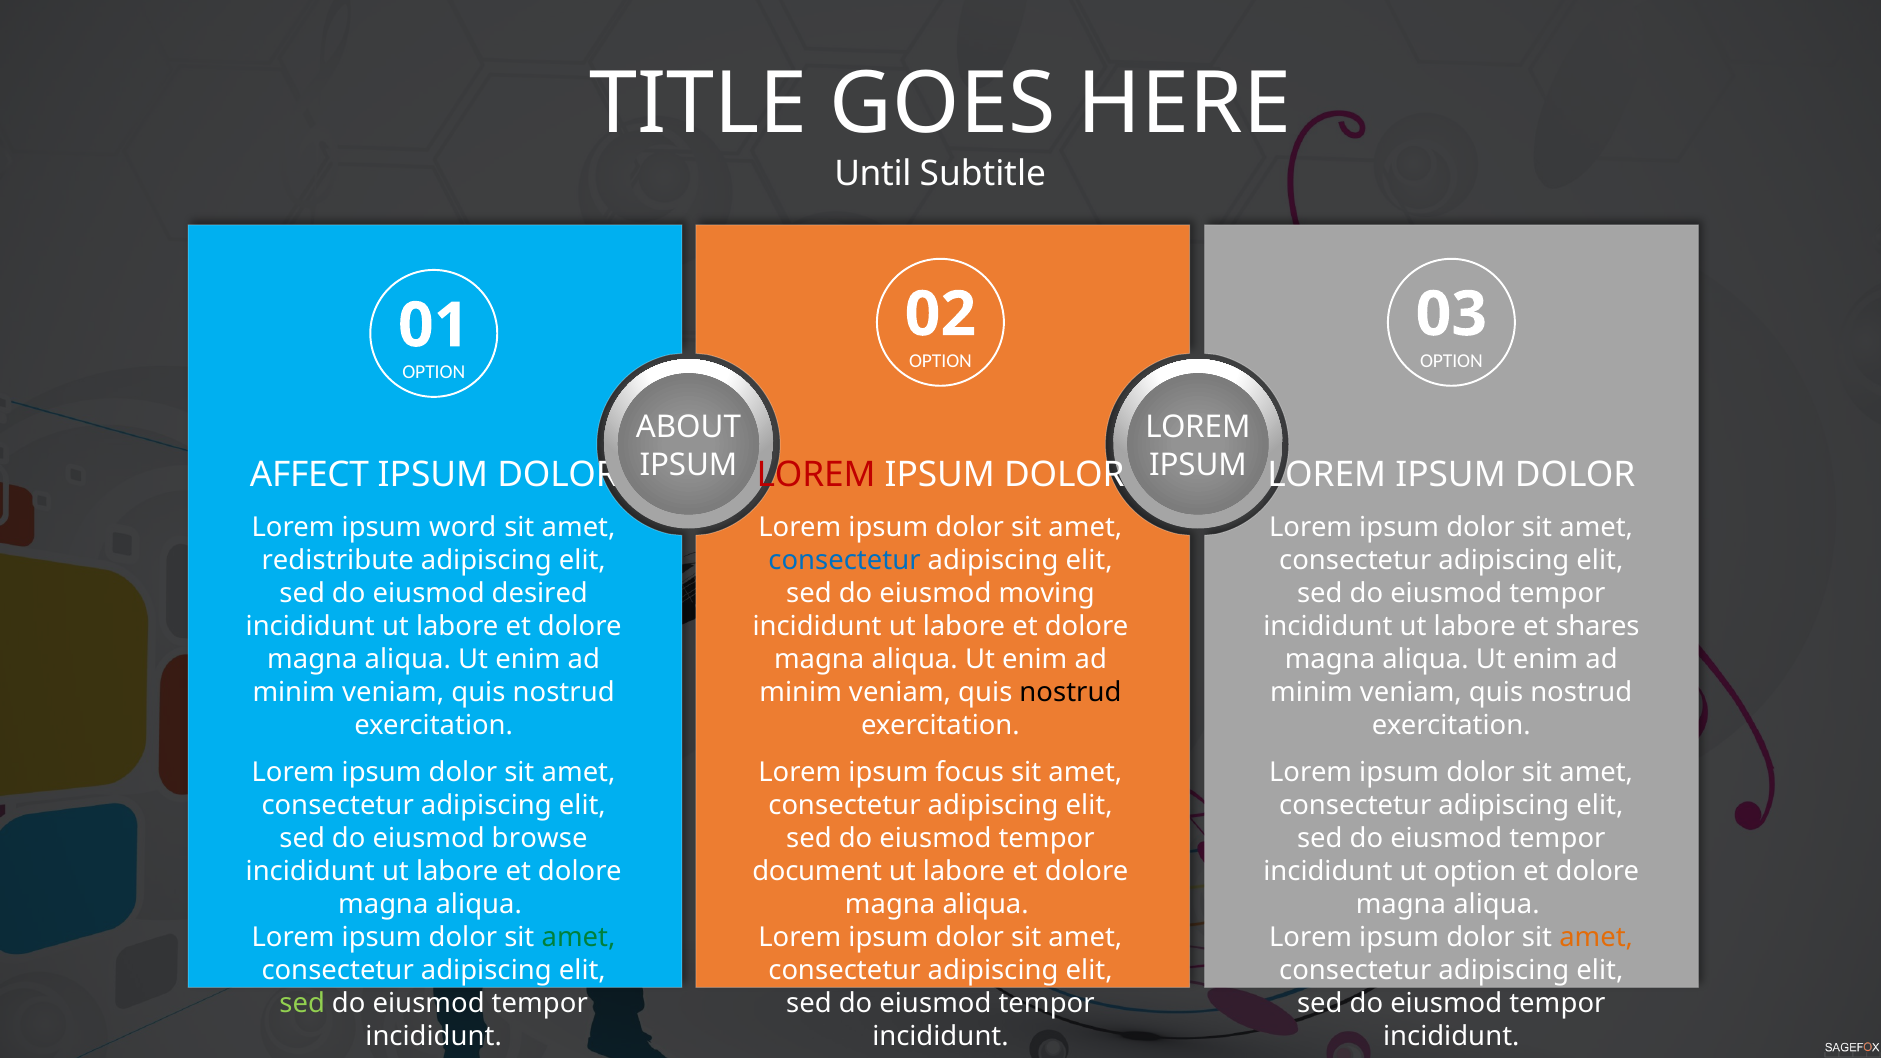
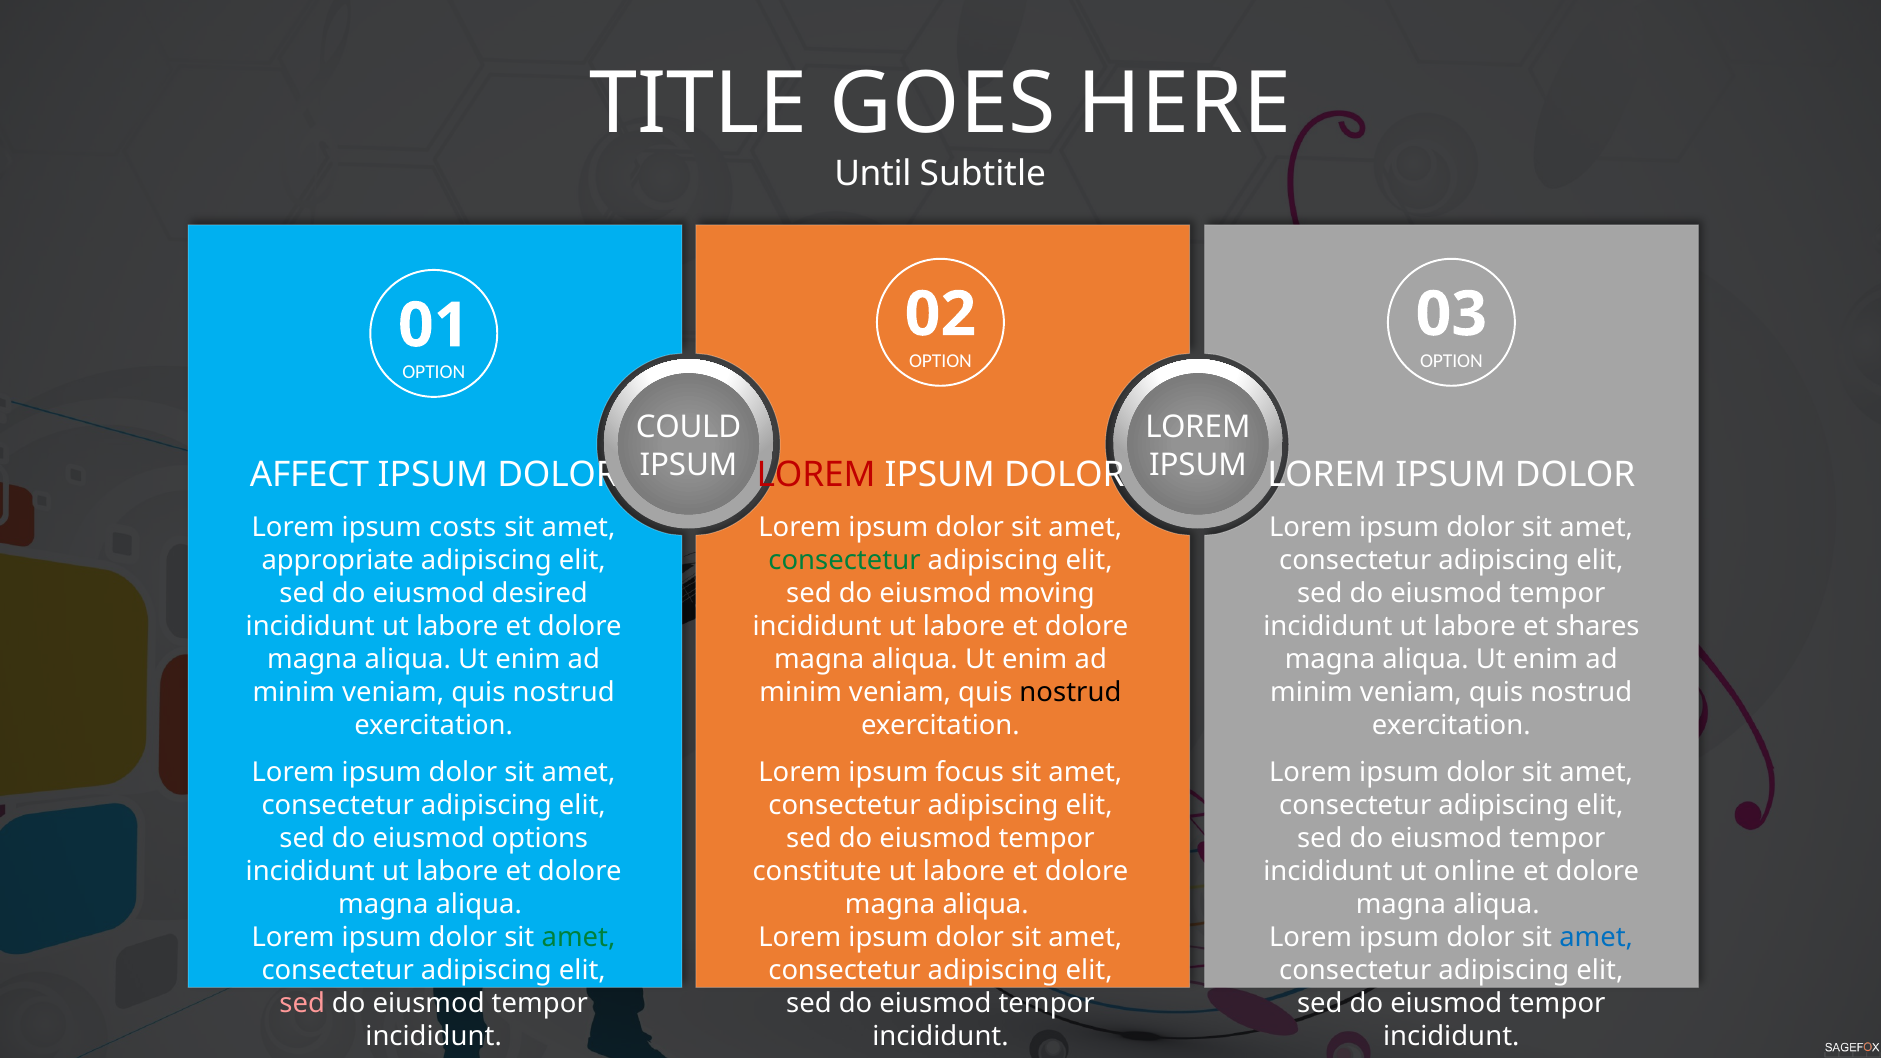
ABOUT: ABOUT -> COULD
word: word -> costs
redistribute: redistribute -> appropriate
consectetur at (844, 561) colour: blue -> green
browse: browse -> options
document: document -> constitute
ut option: option -> online
amet at (1596, 937) colour: orange -> blue
sed at (302, 1003) colour: light green -> pink
